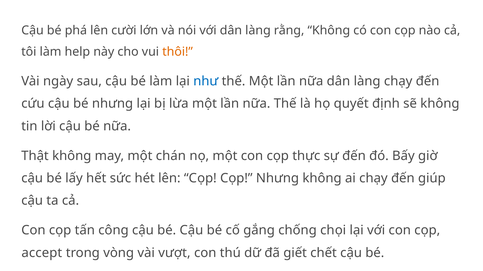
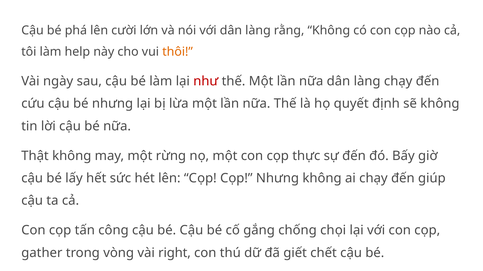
như colour: blue -> red
chán: chán -> rừng
accept: accept -> gather
vượt: vượt -> right
